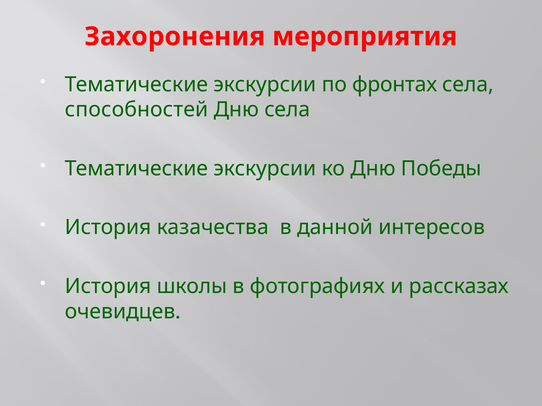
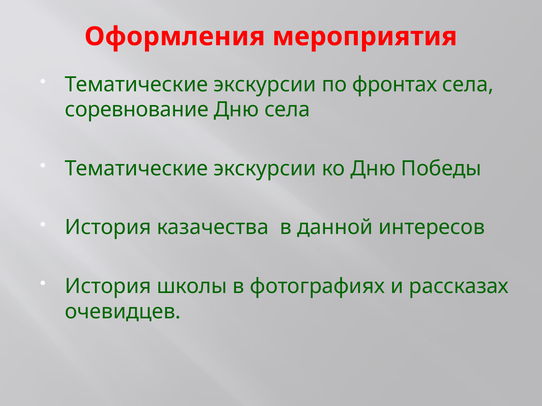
Захоронения: Захоронения -> Оформления
способностей: способностей -> соревнование
